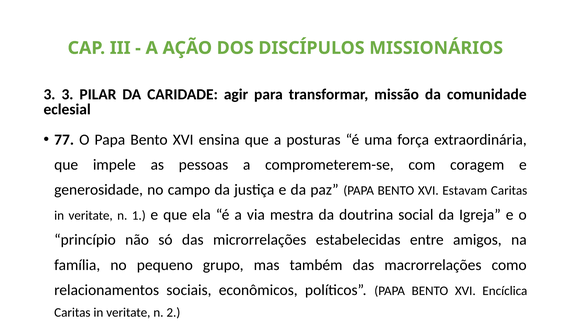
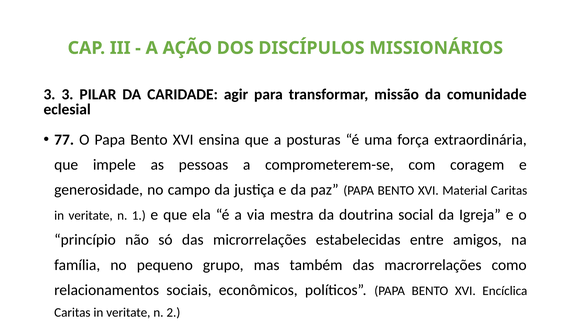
Estavam: Estavam -> Material
